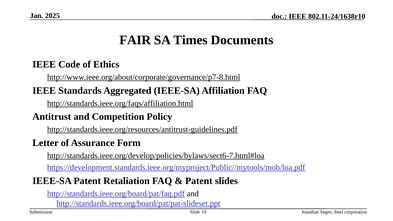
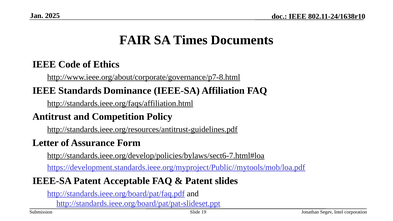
Aggregated: Aggregated -> Dominance
Retaliation: Retaliation -> Acceptable
